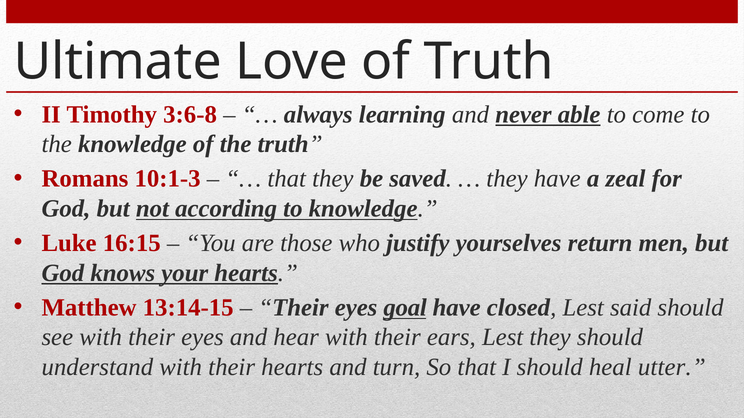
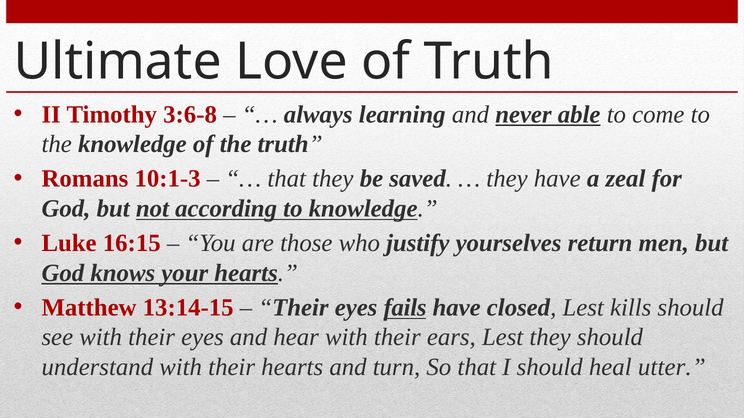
goal: goal -> fails
said: said -> kills
